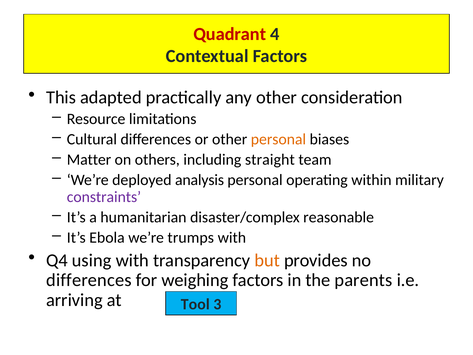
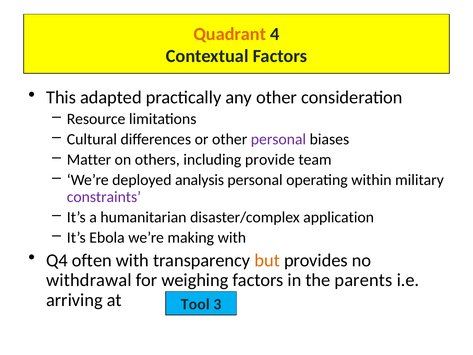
Quadrant colour: red -> orange
personal at (278, 139) colour: orange -> purple
straight: straight -> provide
reasonable: reasonable -> application
trumps: trumps -> making
using: using -> often
differences at (89, 280): differences -> withdrawal
